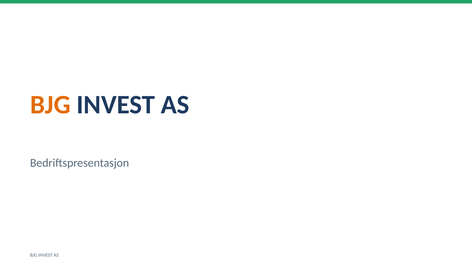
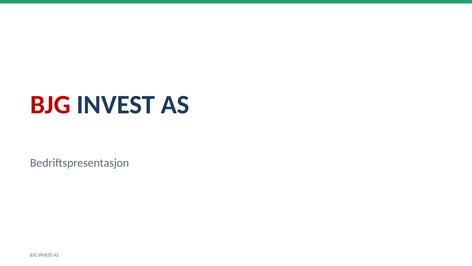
BJG at (50, 105) colour: orange -> red
